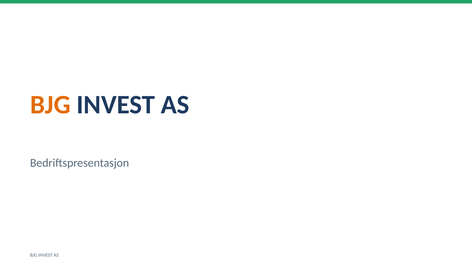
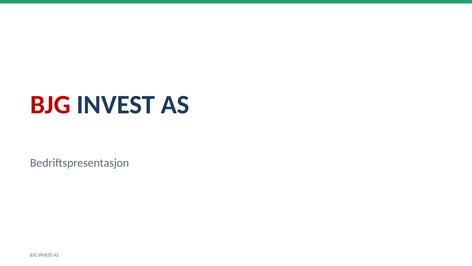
BJG at (50, 105) colour: orange -> red
